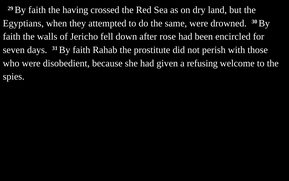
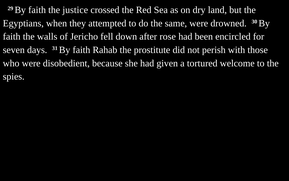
having: having -> justice
refusing: refusing -> tortured
